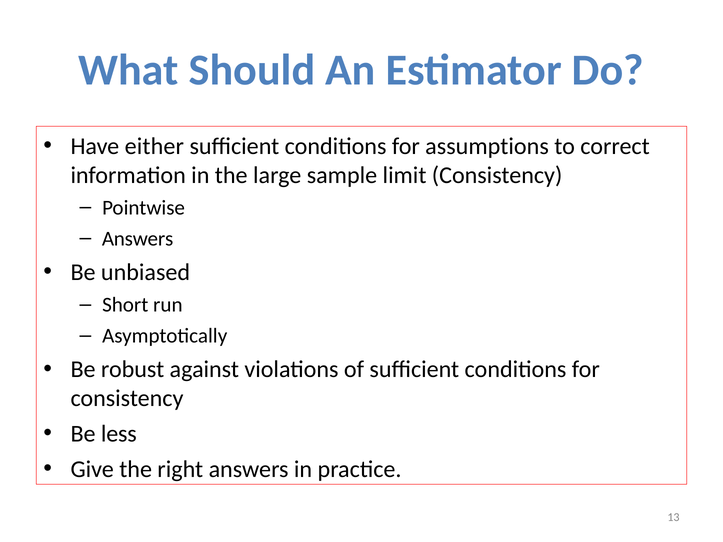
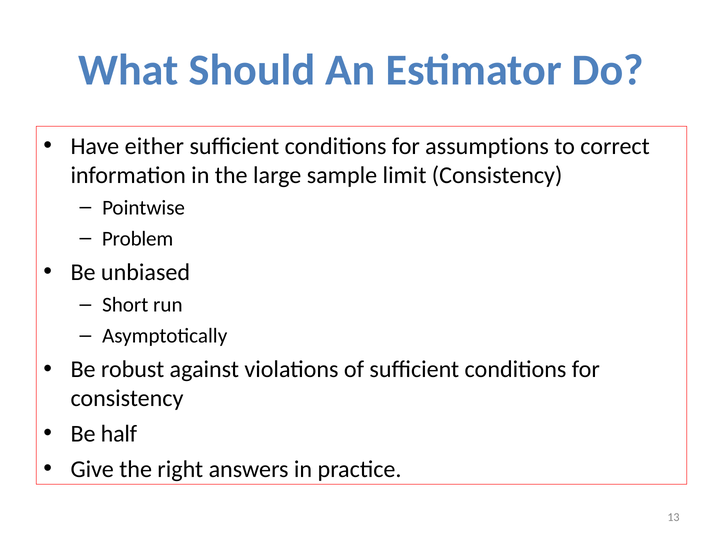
Answers at (138, 239): Answers -> Problem
less: less -> half
